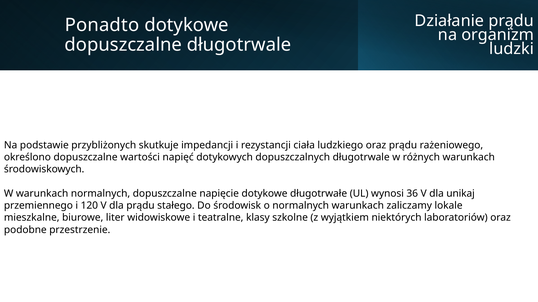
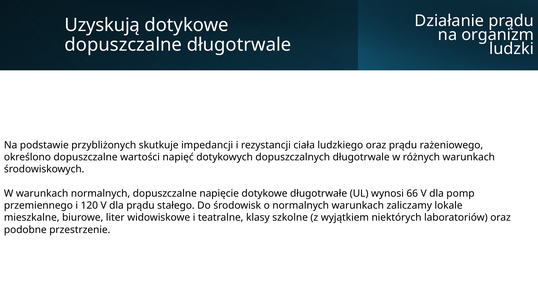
Ponadto: Ponadto -> Uzyskują
36: 36 -> 66
unikaj: unikaj -> pomp
